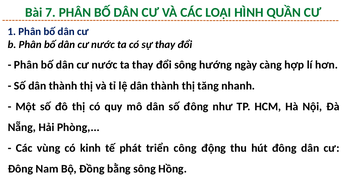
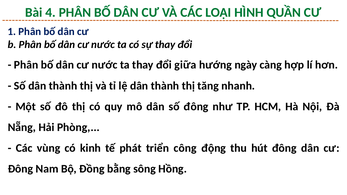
7: 7 -> 4
đổi sông: sông -> giữa
